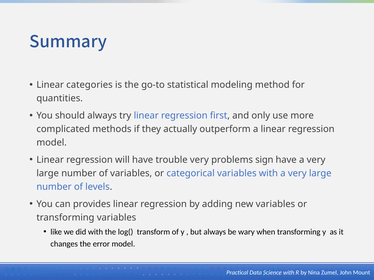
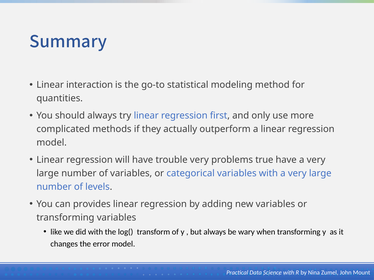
categories: categories -> interaction
sign: sign -> true
